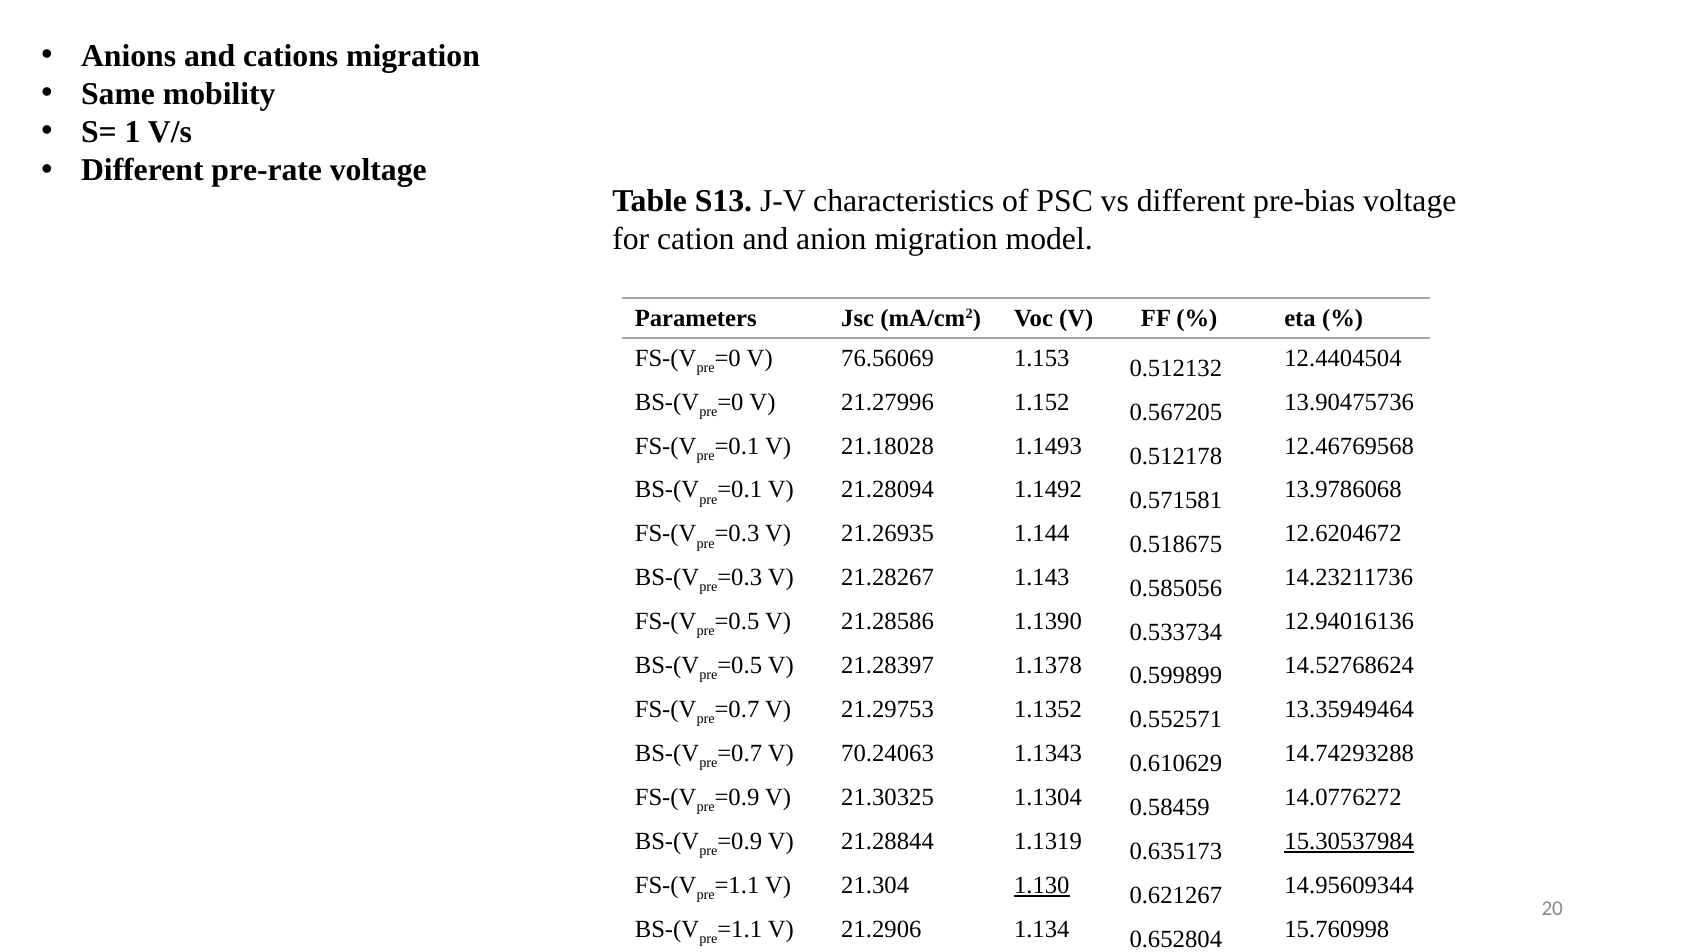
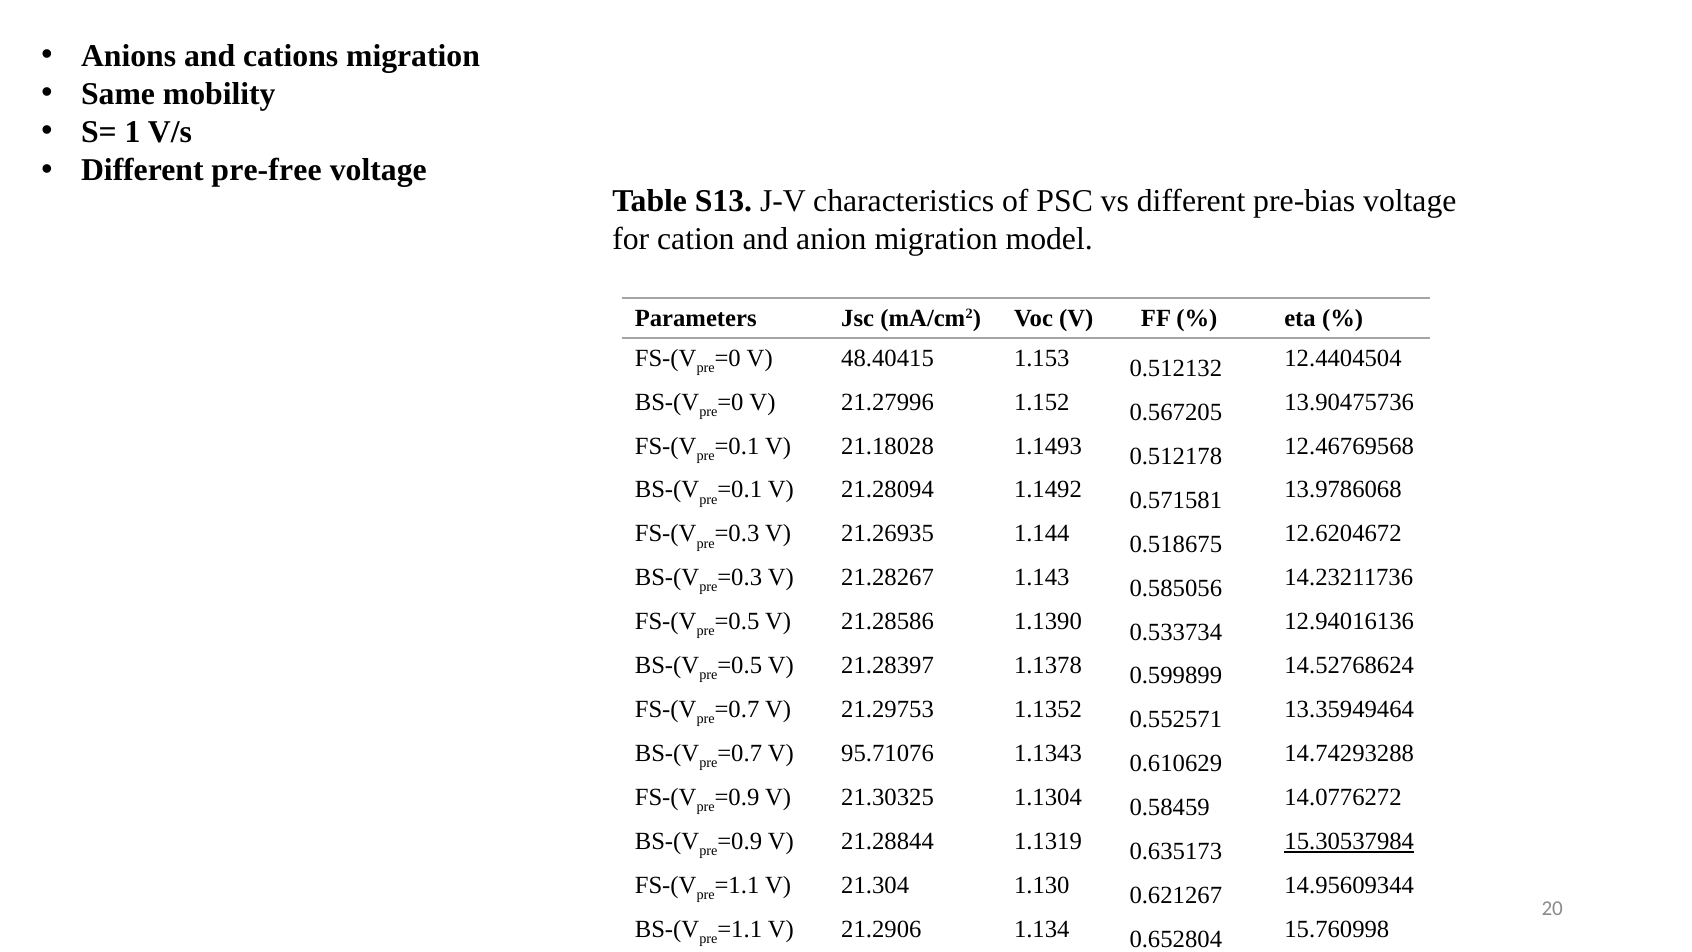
pre-rate: pre-rate -> pre-free
76.56069: 76.56069 -> 48.40415
70.24063: 70.24063 -> 95.71076
1.130 underline: present -> none
